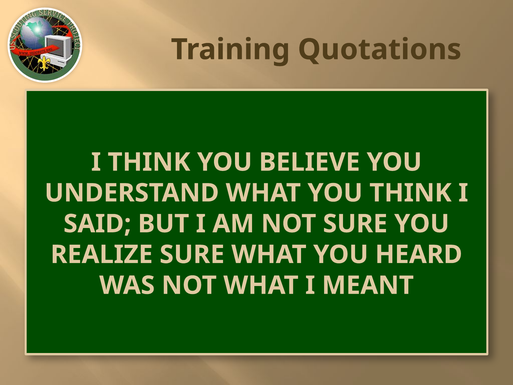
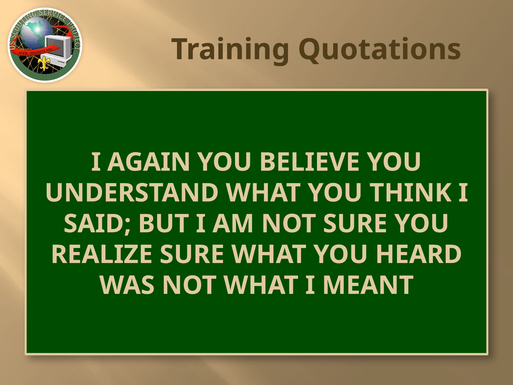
I THINK: THINK -> AGAIN
